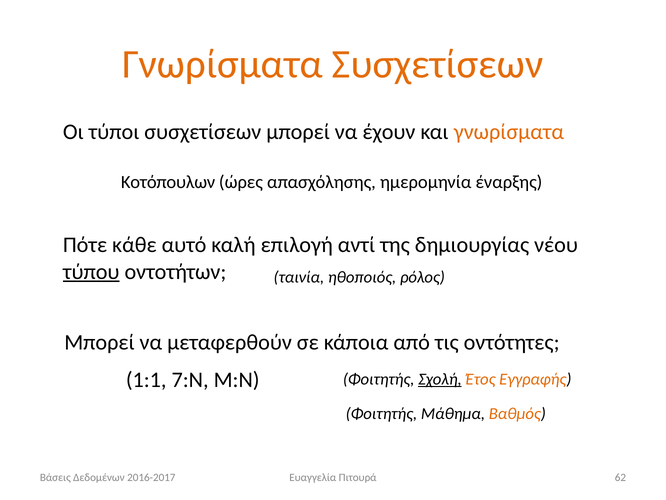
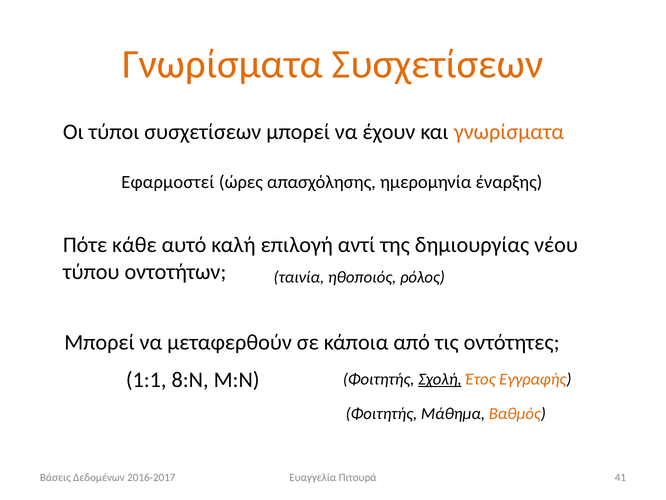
Κοτόπουλων: Κοτόπουλων -> Εφαρμοστεί
τύπου underline: present -> none
7:Ν: 7:Ν -> 8:Ν
62: 62 -> 41
